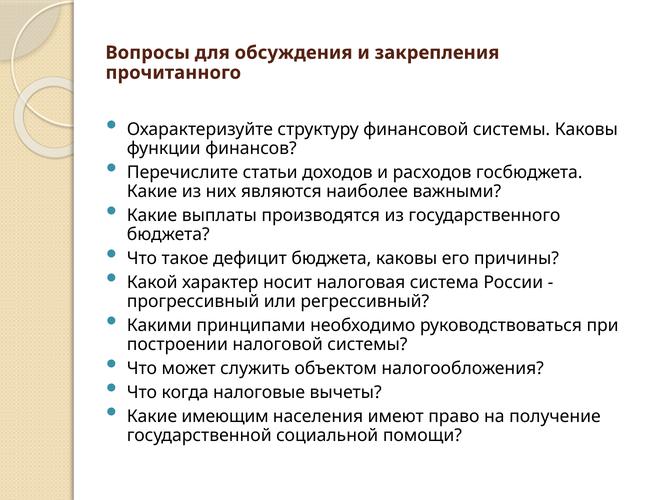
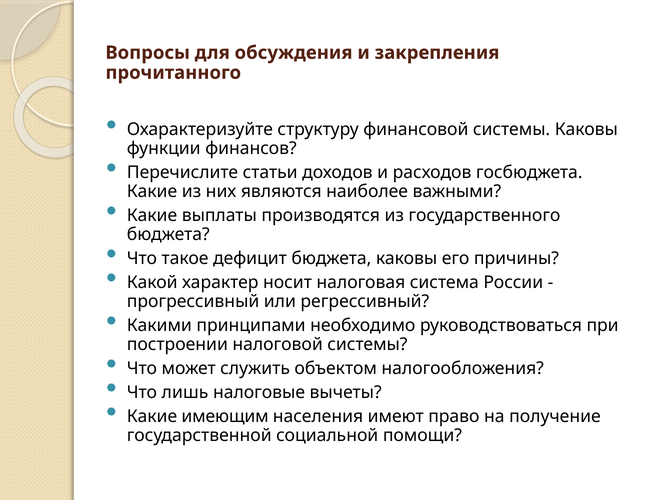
когда: когда -> лишь
